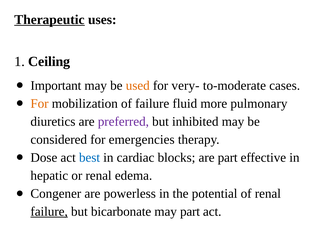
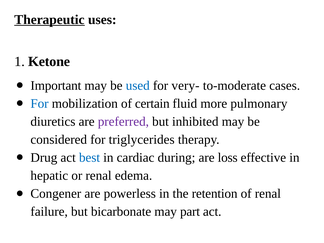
Ceiling: Ceiling -> Ketone
used colour: orange -> blue
For at (40, 103) colour: orange -> blue
of failure: failure -> certain
emergencies: emergencies -> triglycerides
Dose: Dose -> Drug
blocks: blocks -> during
are part: part -> loss
potential: potential -> retention
failure at (49, 212) underline: present -> none
